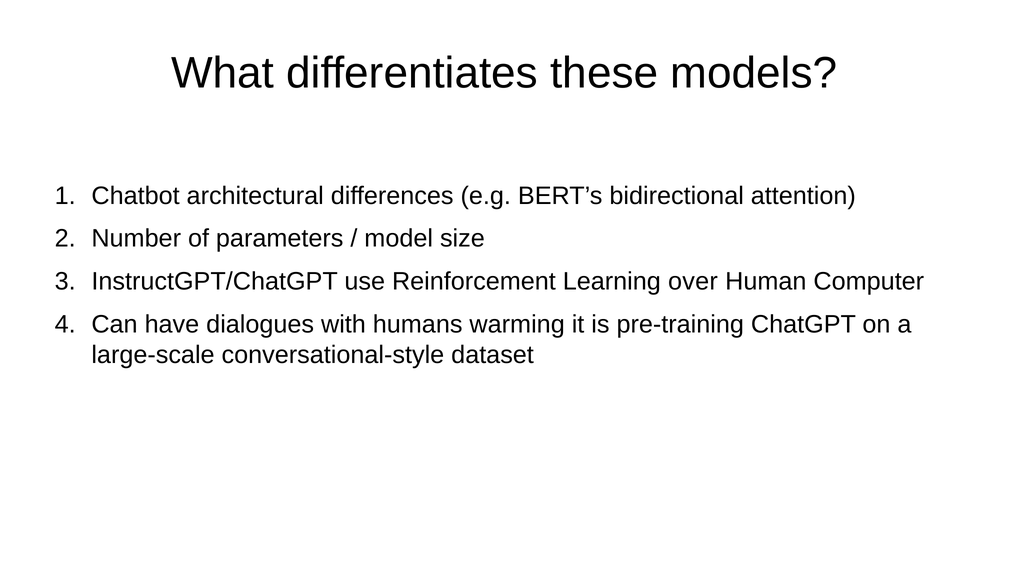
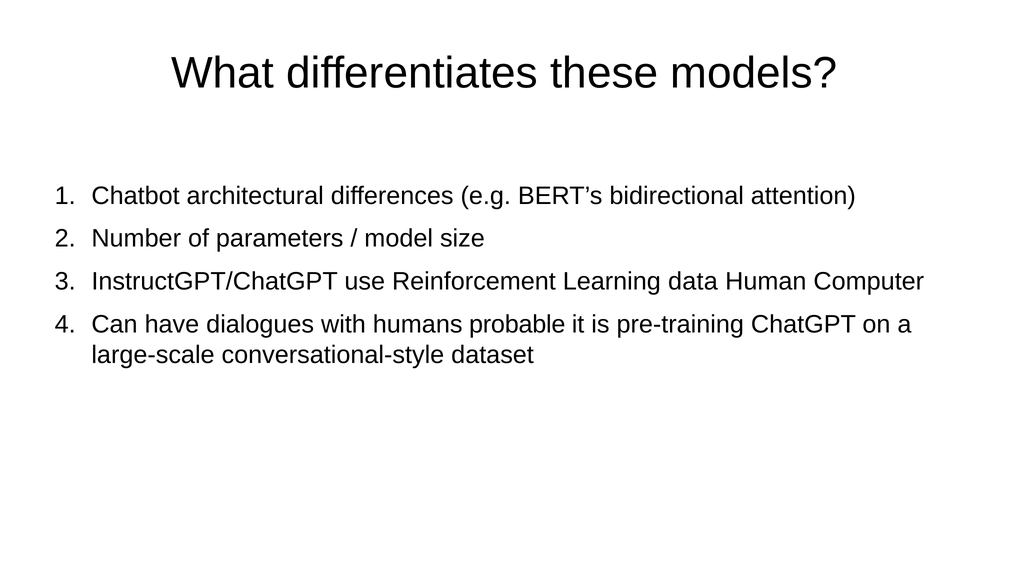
over: over -> data
warming: warming -> probable
